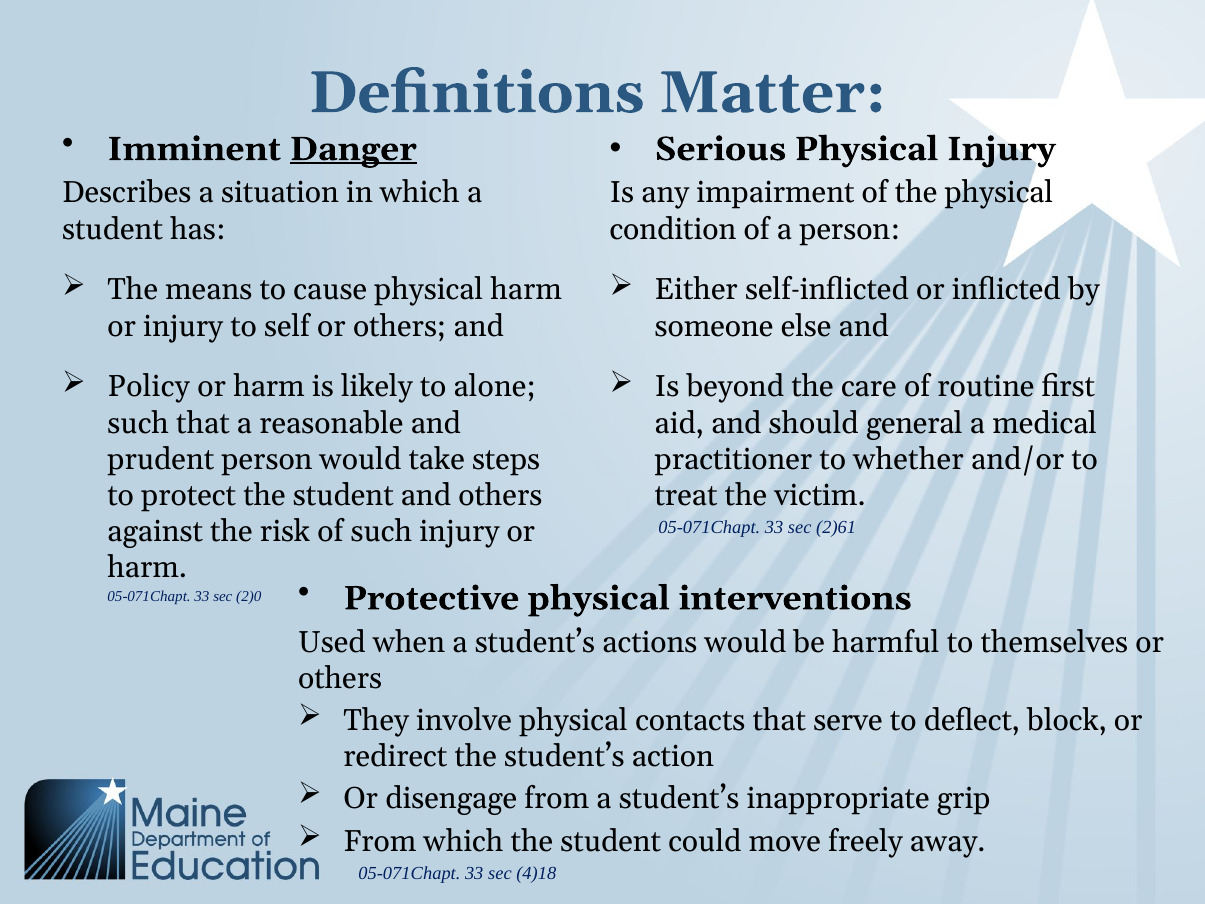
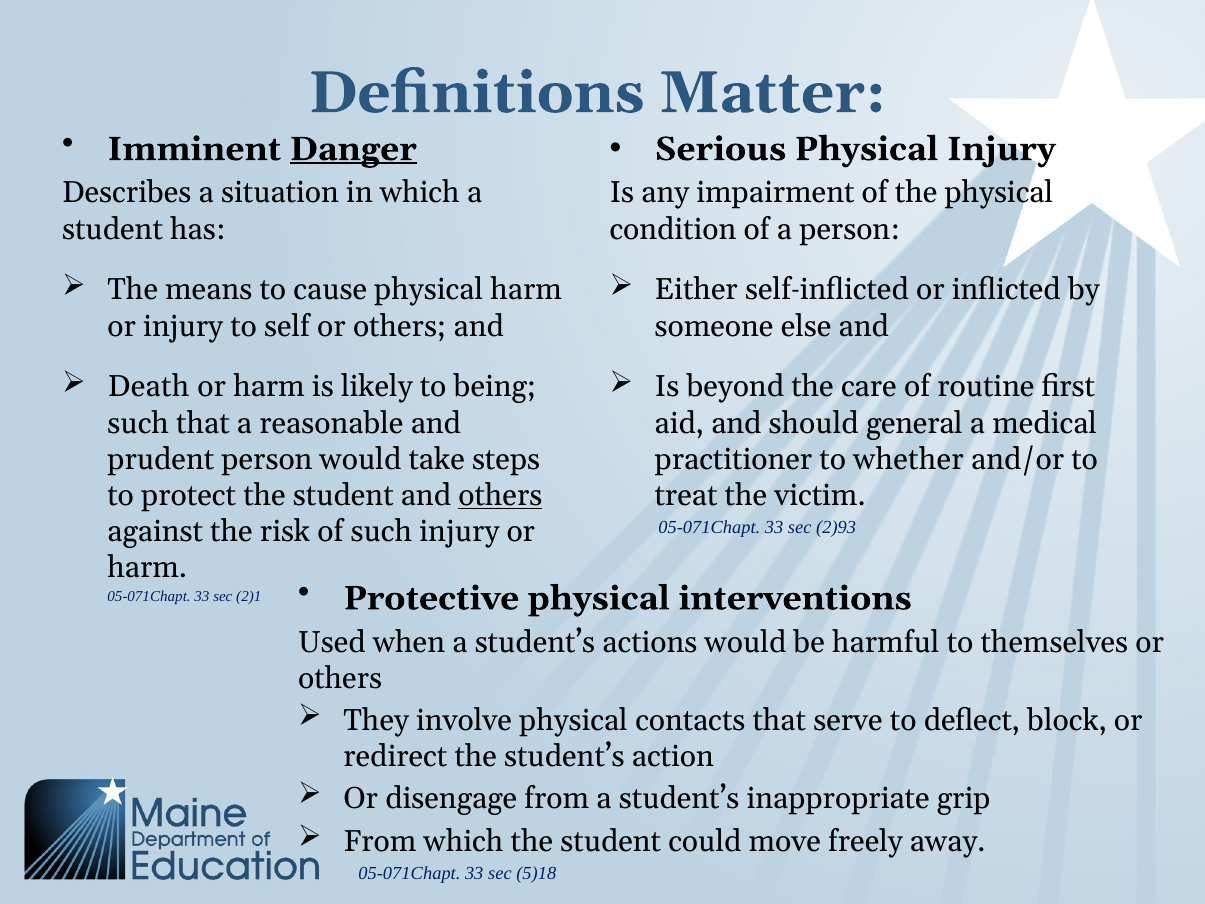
Policy: Policy -> Death
alone: alone -> being
others at (500, 495) underline: none -> present
2)61: 2)61 -> 2)93
2)0: 2)0 -> 2)1
4)18: 4)18 -> 5)18
